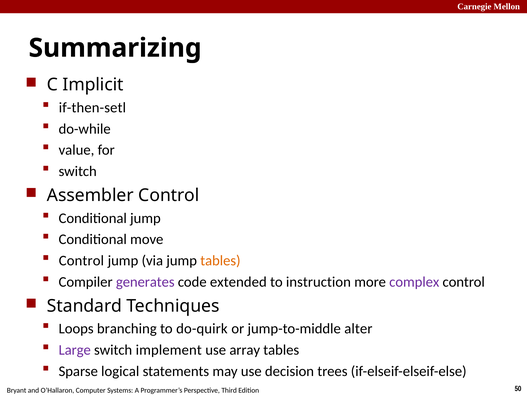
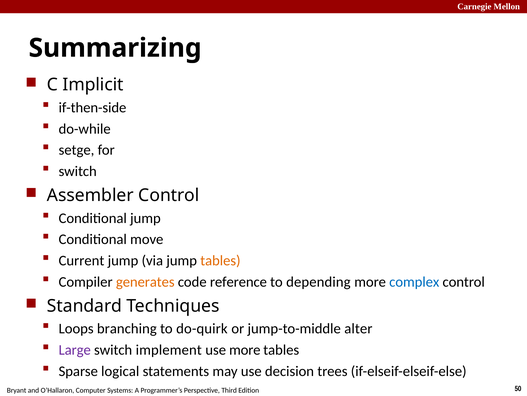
if-then-setl: if-then-setl -> if-then-side
value: value -> setge
Control at (81, 260): Control -> Current
generates colour: purple -> orange
extended: extended -> reference
instruction: instruction -> depending
complex colour: purple -> blue
use array: array -> more
